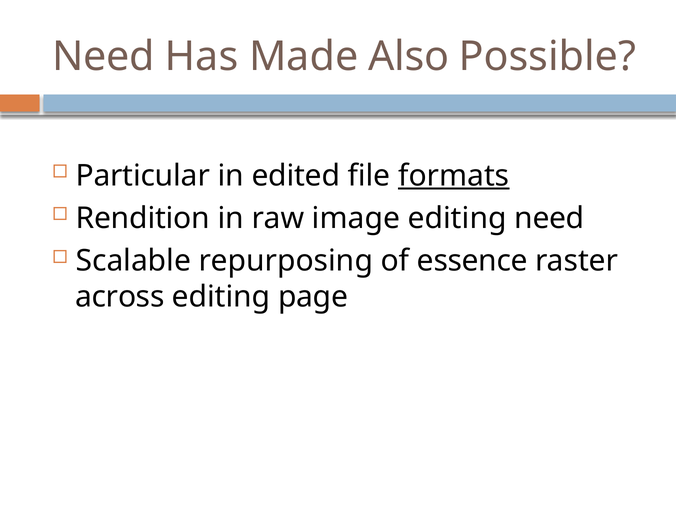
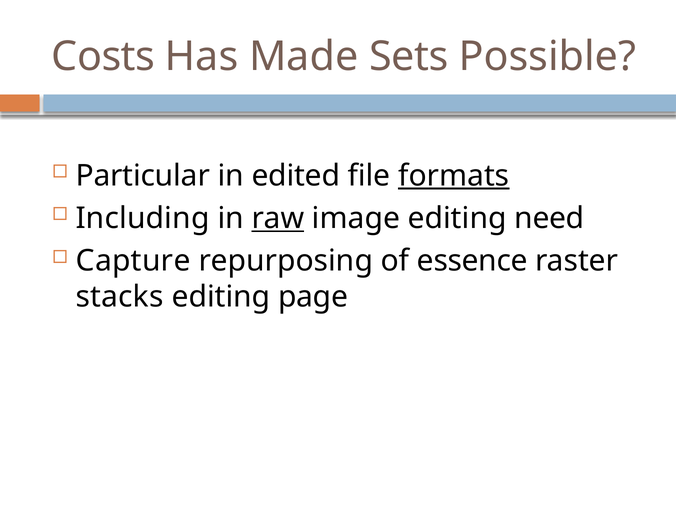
Need at (103, 56): Need -> Costs
Also: Also -> Sets
Rendition: Rendition -> Including
raw underline: none -> present
Scalable: Scalable -> Capture
across: across -> stacks
